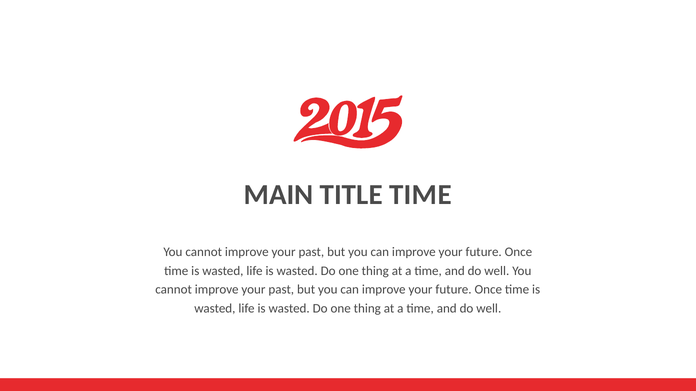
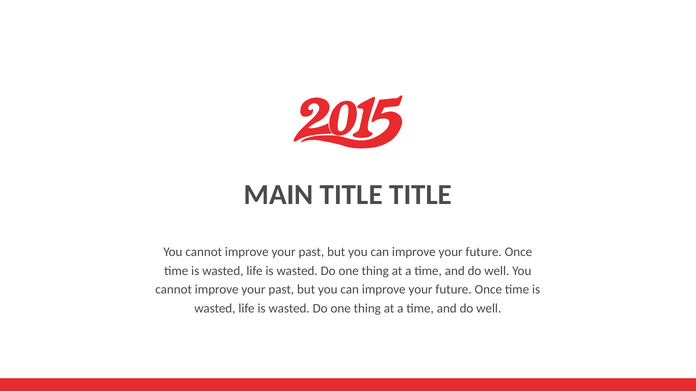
TITLE TIME: TIME -> TITLE
